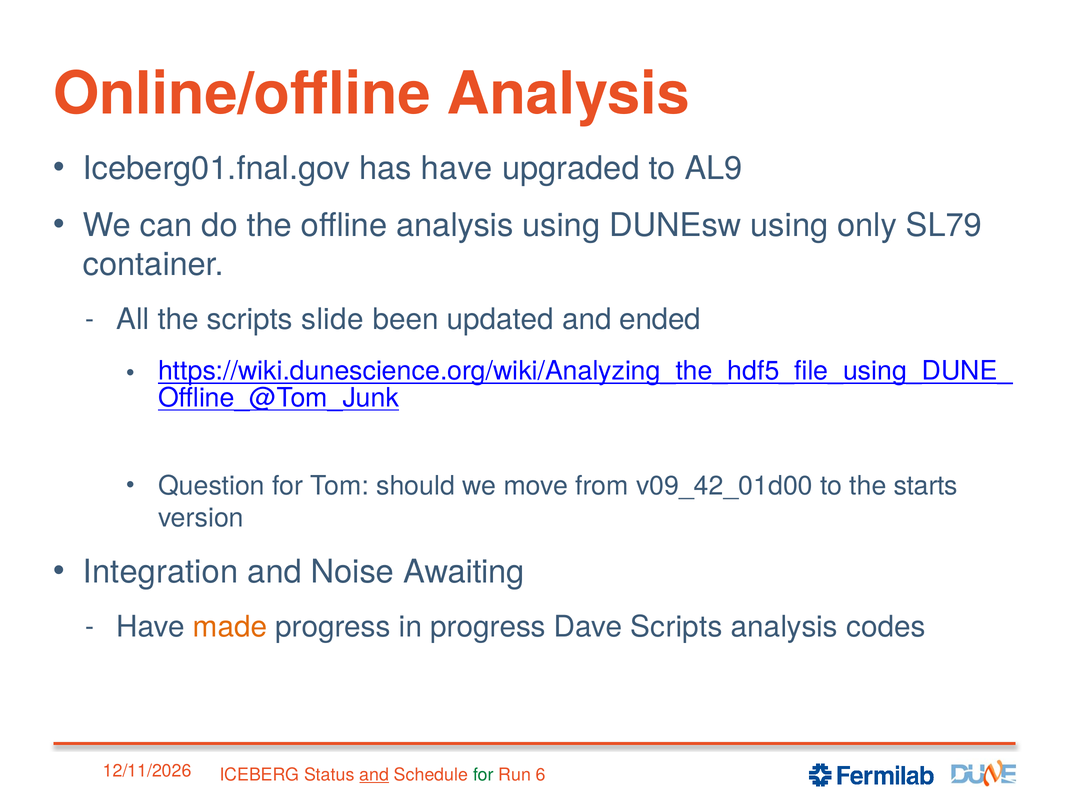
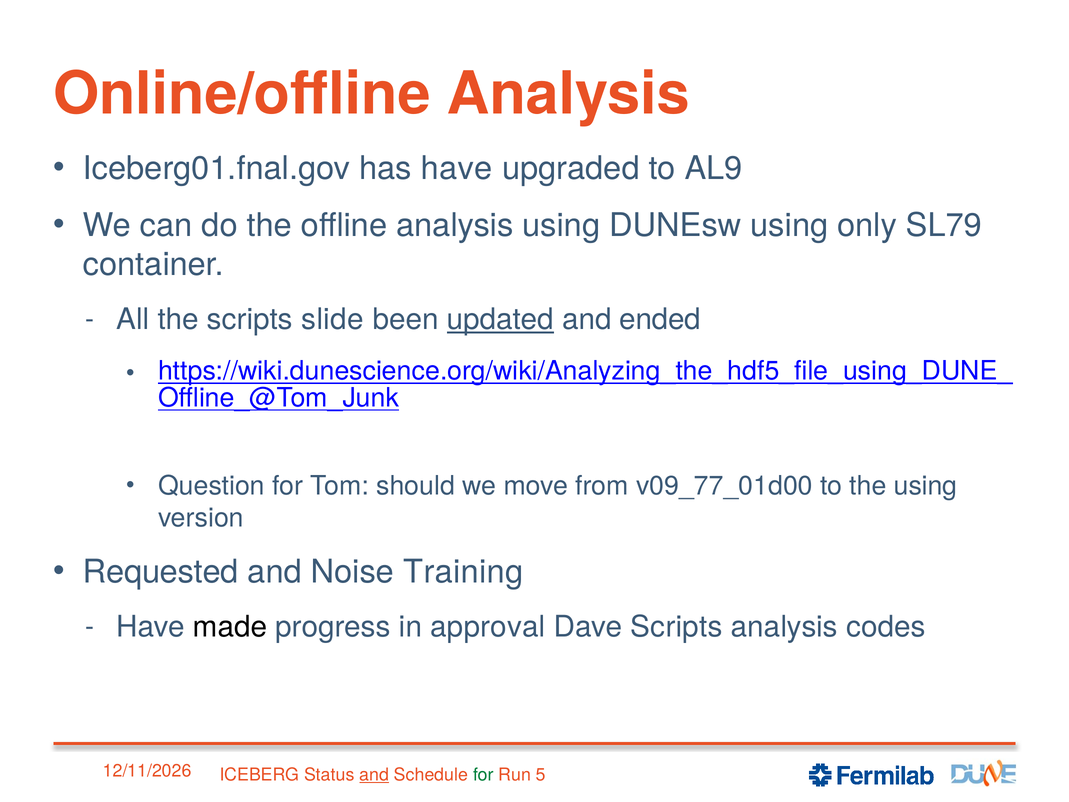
updated underline: none -> present
v09_42_01d00: v09_42_01d00 -> v09_77_01d00
the starts: starts -> using
Integration: Integration -> Requested
Awaiting: Awaiting -> Training
made colour: orange -> black
in progress: progress -> approval
6: 6 -> 5
